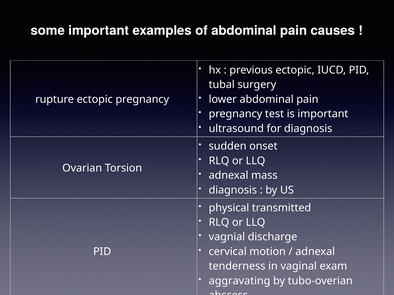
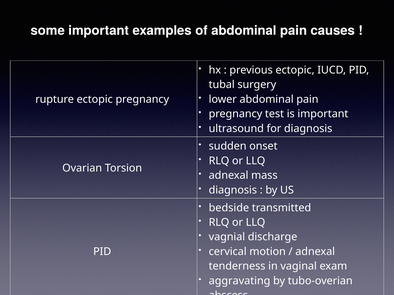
physical: physical -> bedside
